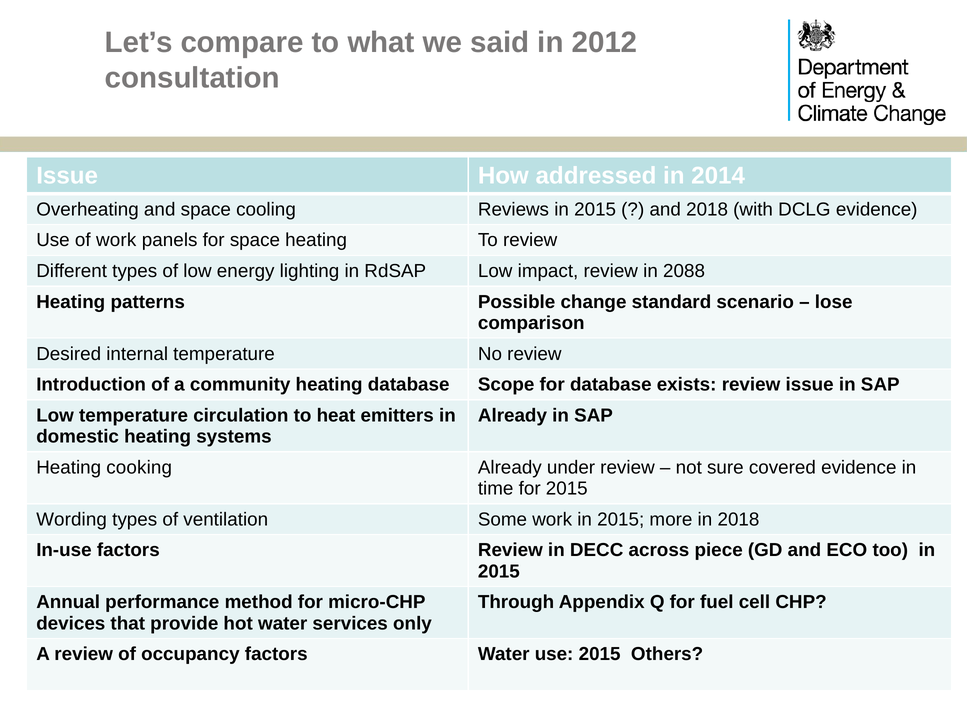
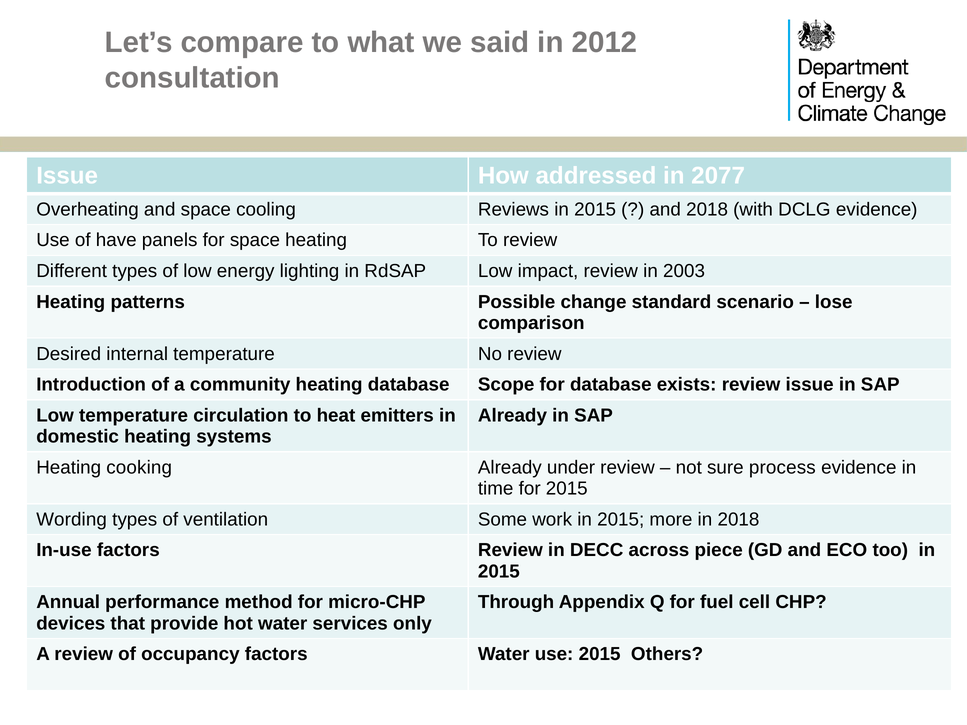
2014: 2014 -> 2077
of work: work -> have
2088: 2088 -> 2003
covered: covered -> process
